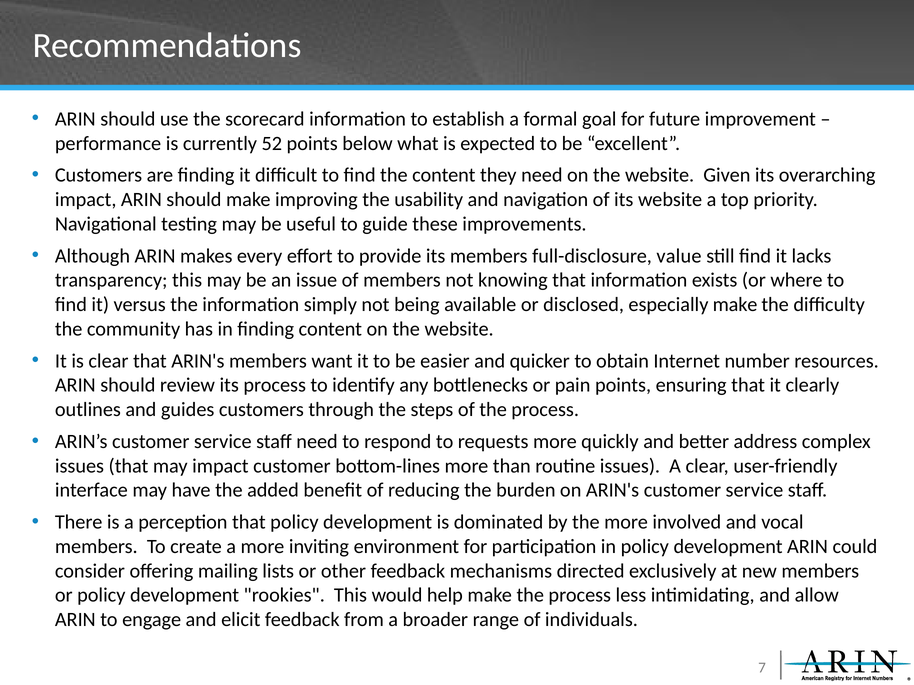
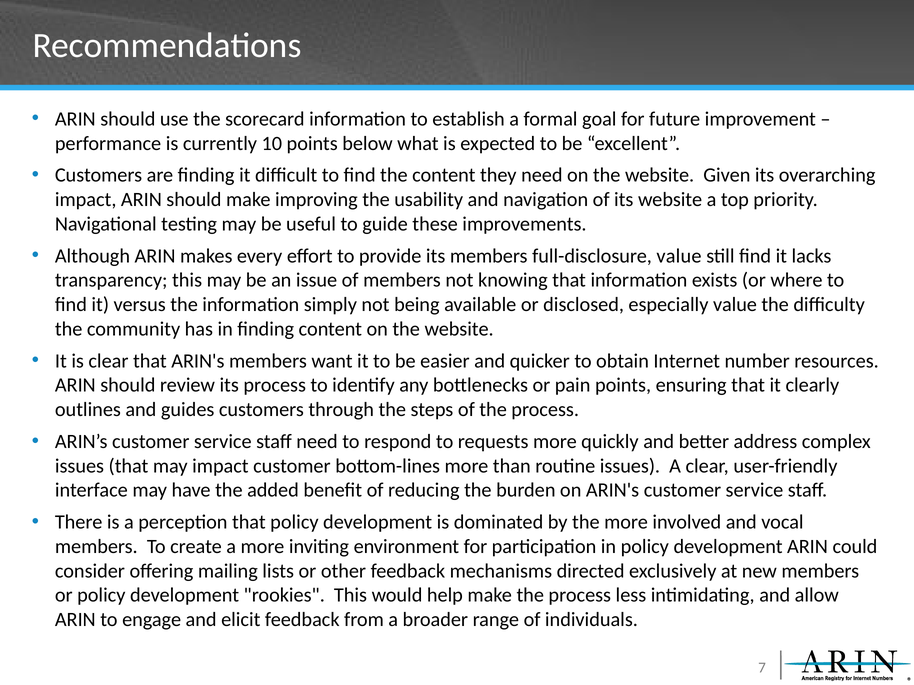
52: 52 -> 10
especially make: make -> value
